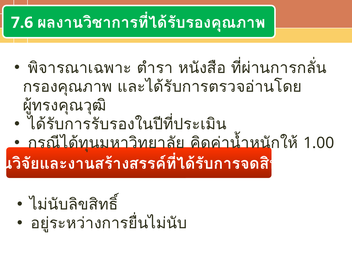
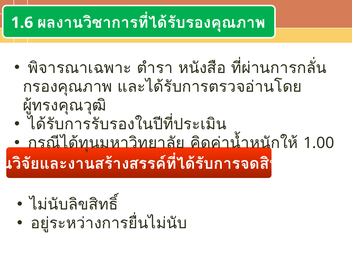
7.6: 7.6 -> 1.6
